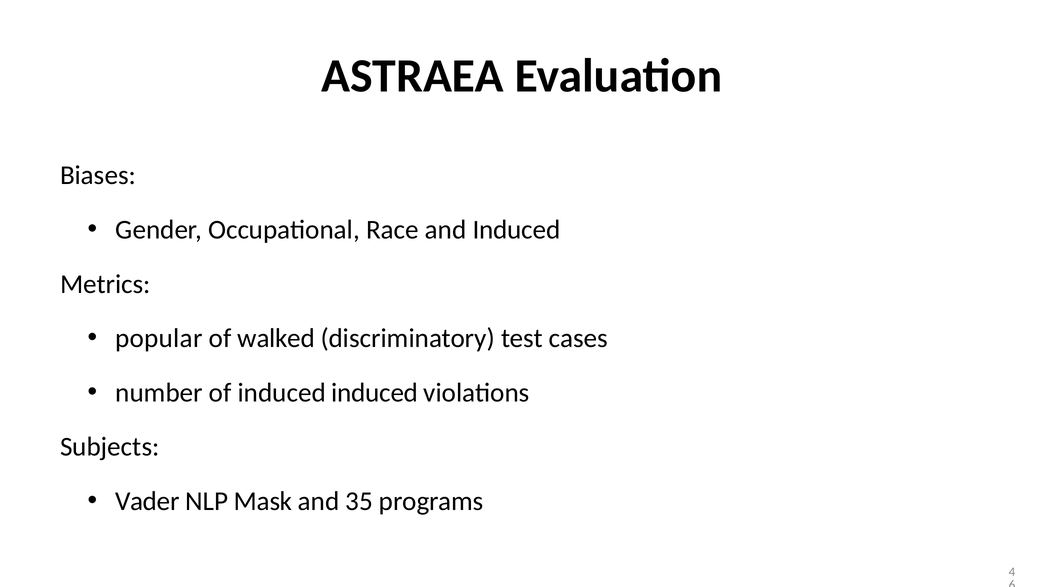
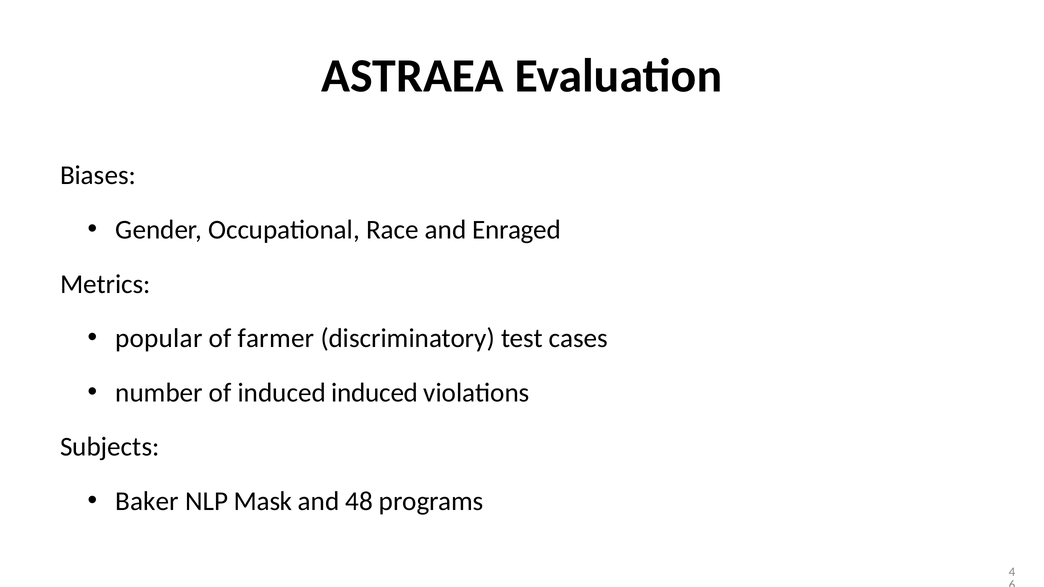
and Induced: Induced -> Enraged
walked: walked -> farmer
Vader: Vader -> Baker
35: 35 -> 48
